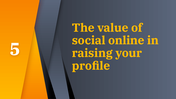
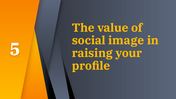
online: online -> image
